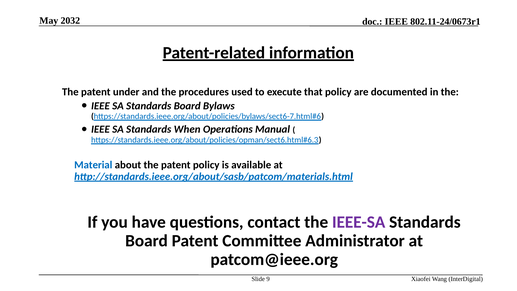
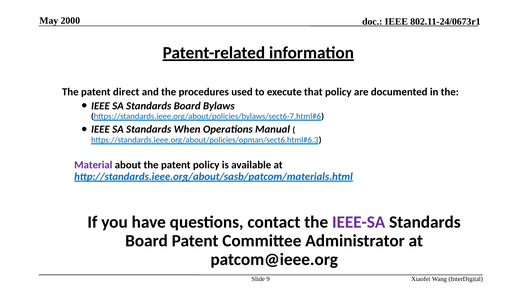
2032: 2032 -> 2000
under: under -> direct
Material colour: blue -> purple
